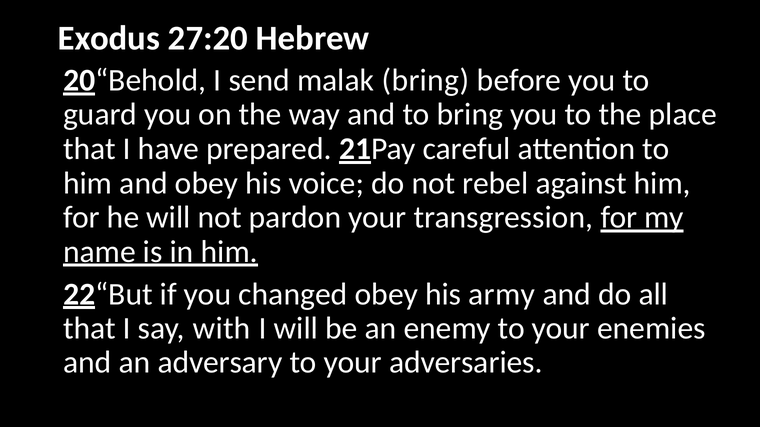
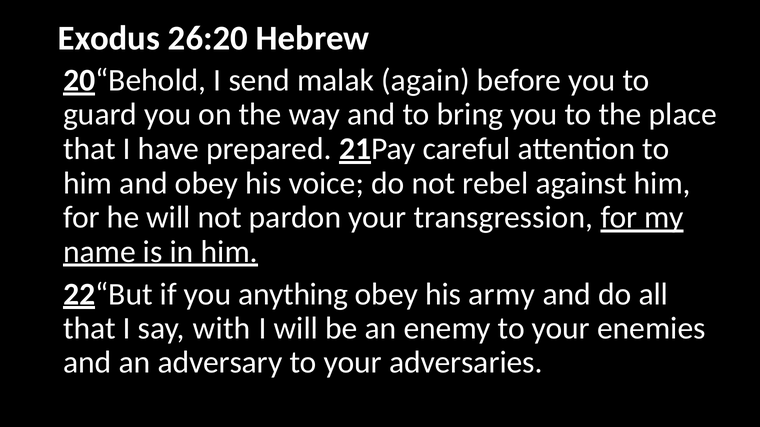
27:20: 27:20 -> 26:20
malak bring: bring -> again
changed: changed -> anything
